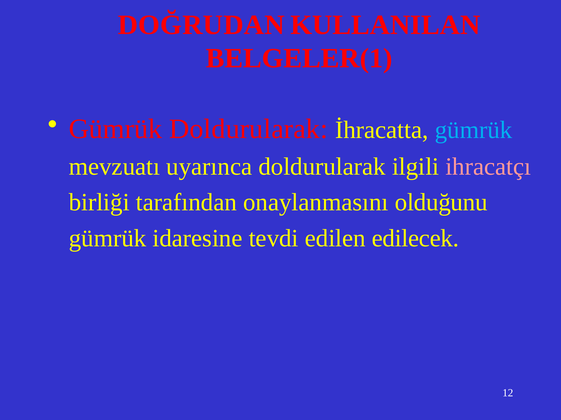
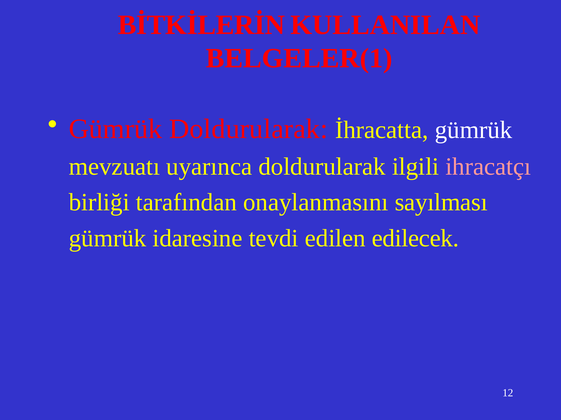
DOĞRUDAN: DOĞRUDAN -> BİTKİLERİN
gümrük at (474, 130) colour: light blue -> white
olduğunu: olduğunu -> sayılması
